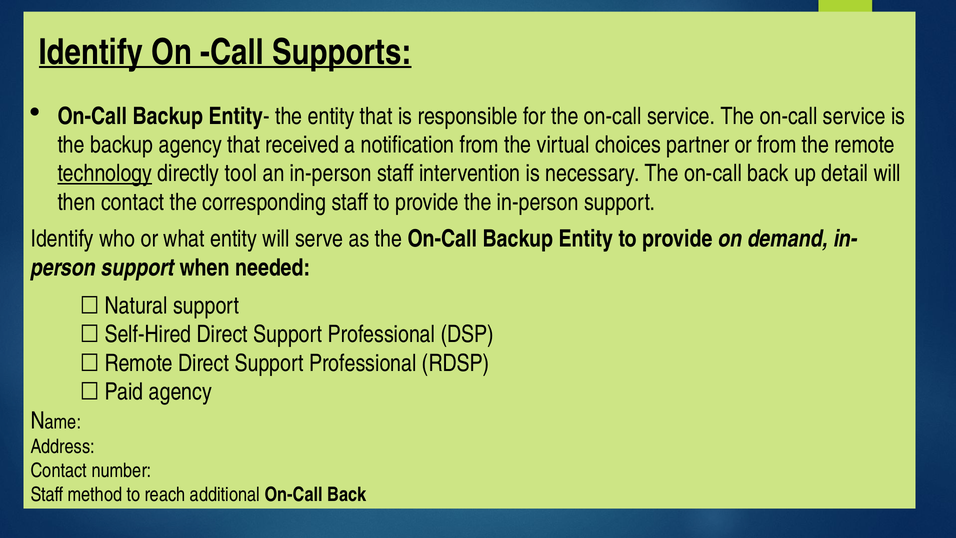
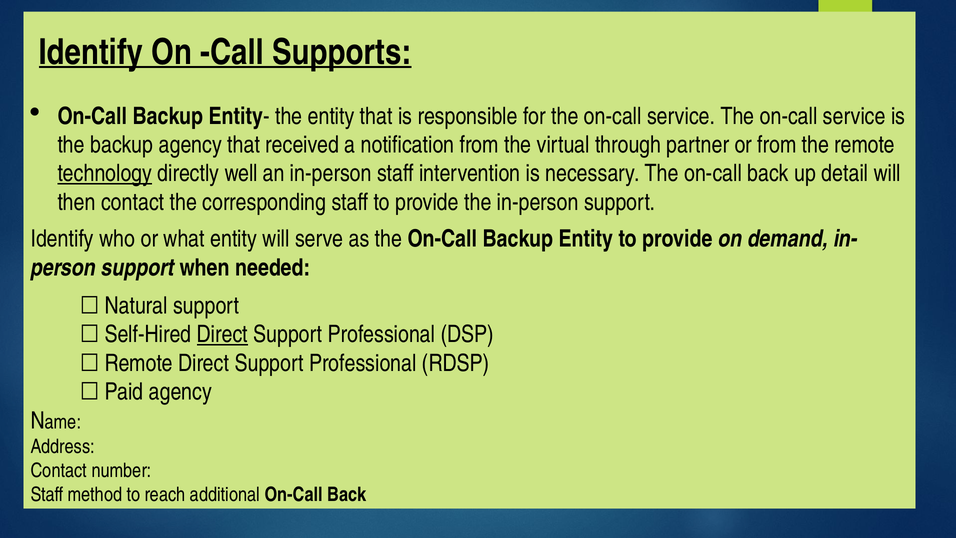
choices: choices -> through
tool: tool -> well
Direct at (222, 334) underline: none -> present
